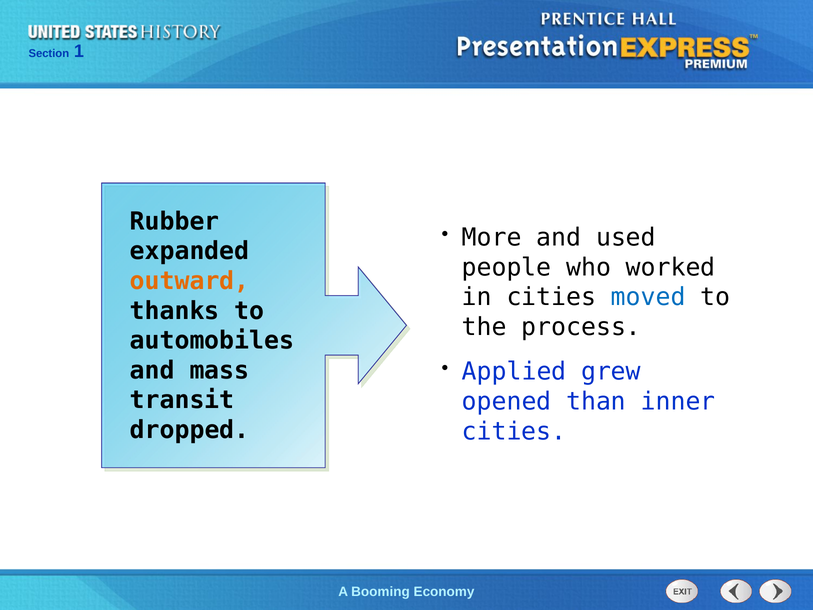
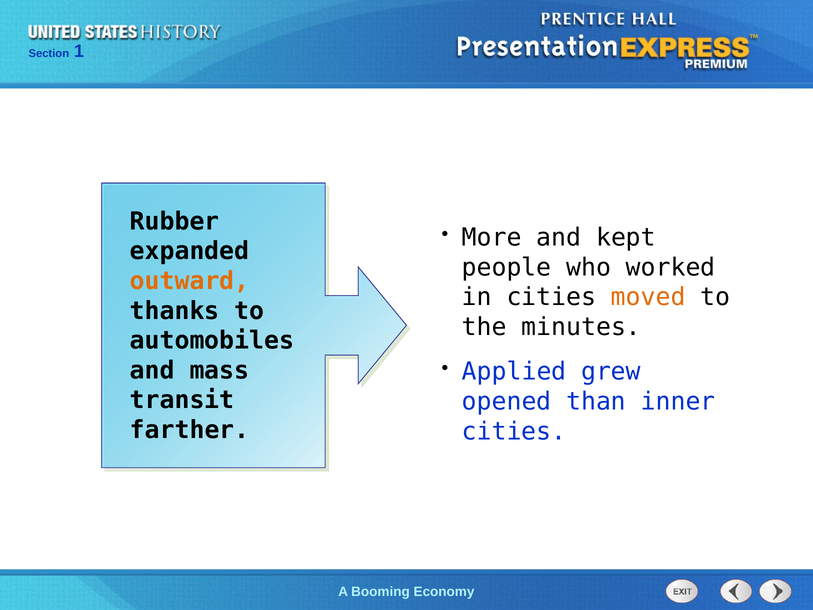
used: used -> kept
moved colour: blue -> orange
process: process -> minutes
dropped: dropped -> farther
